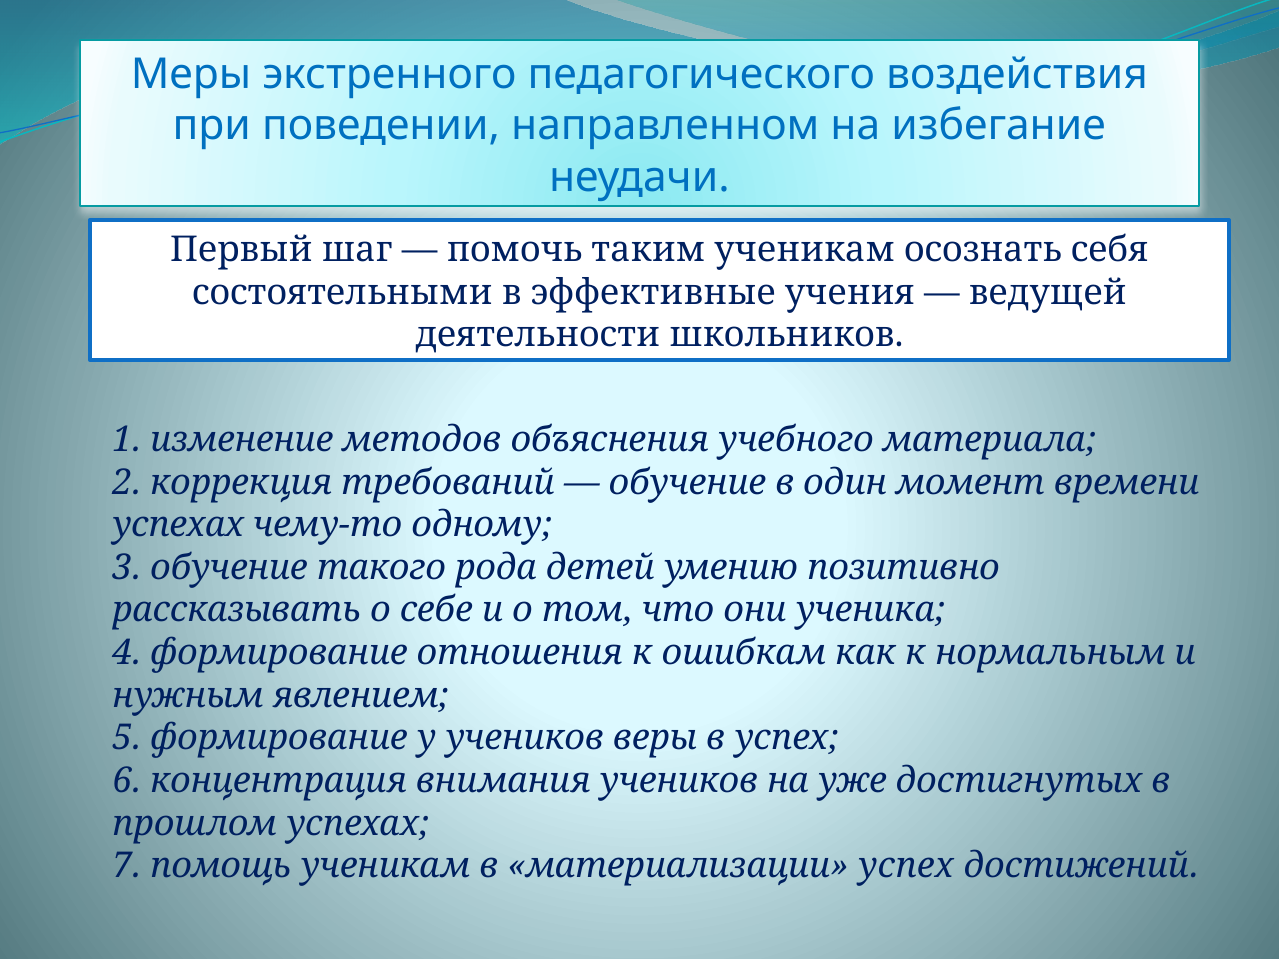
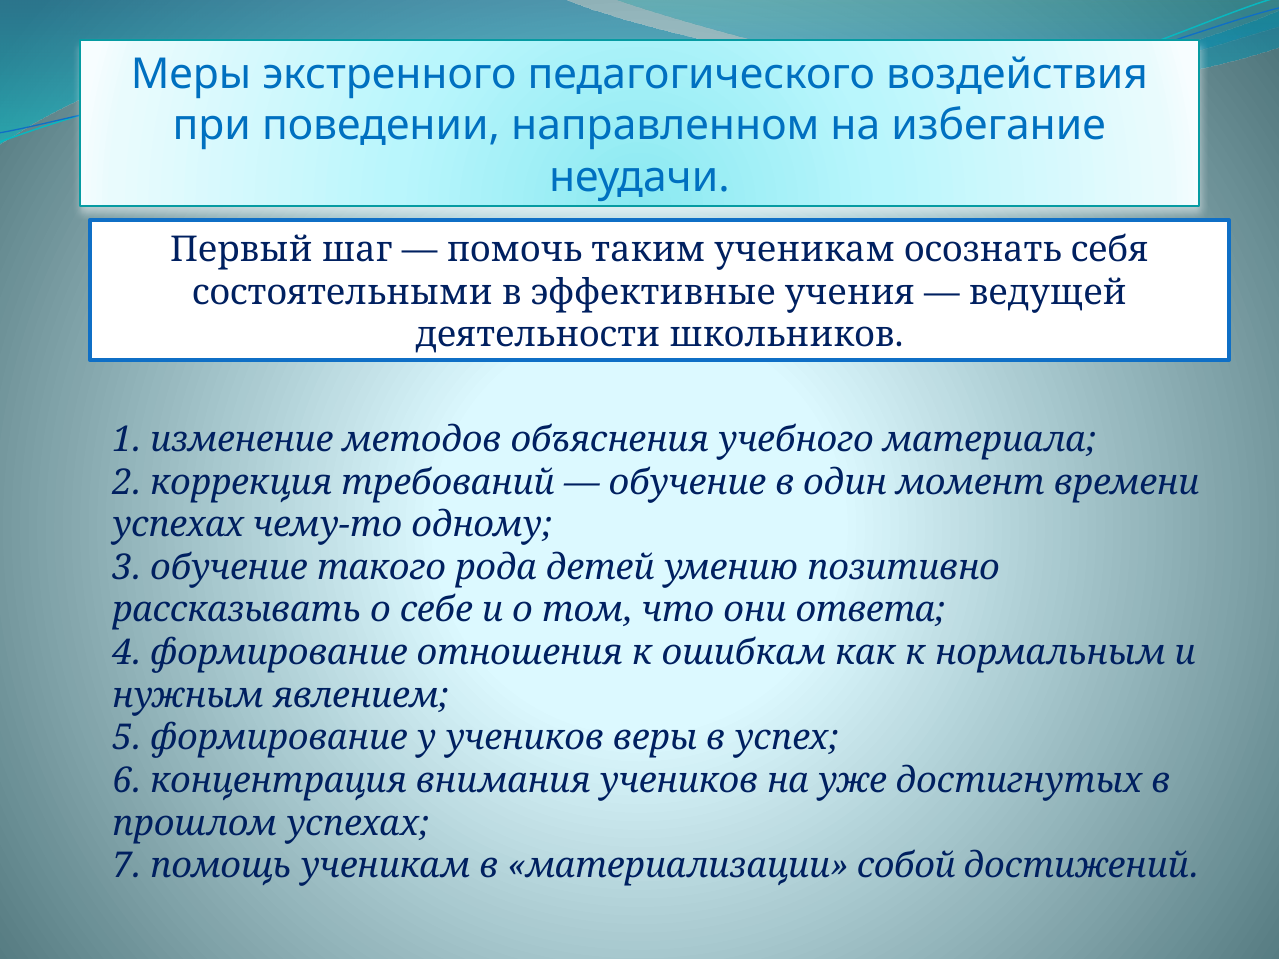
ученика: ученика -> ответа
материализации успех: успех -> собой
